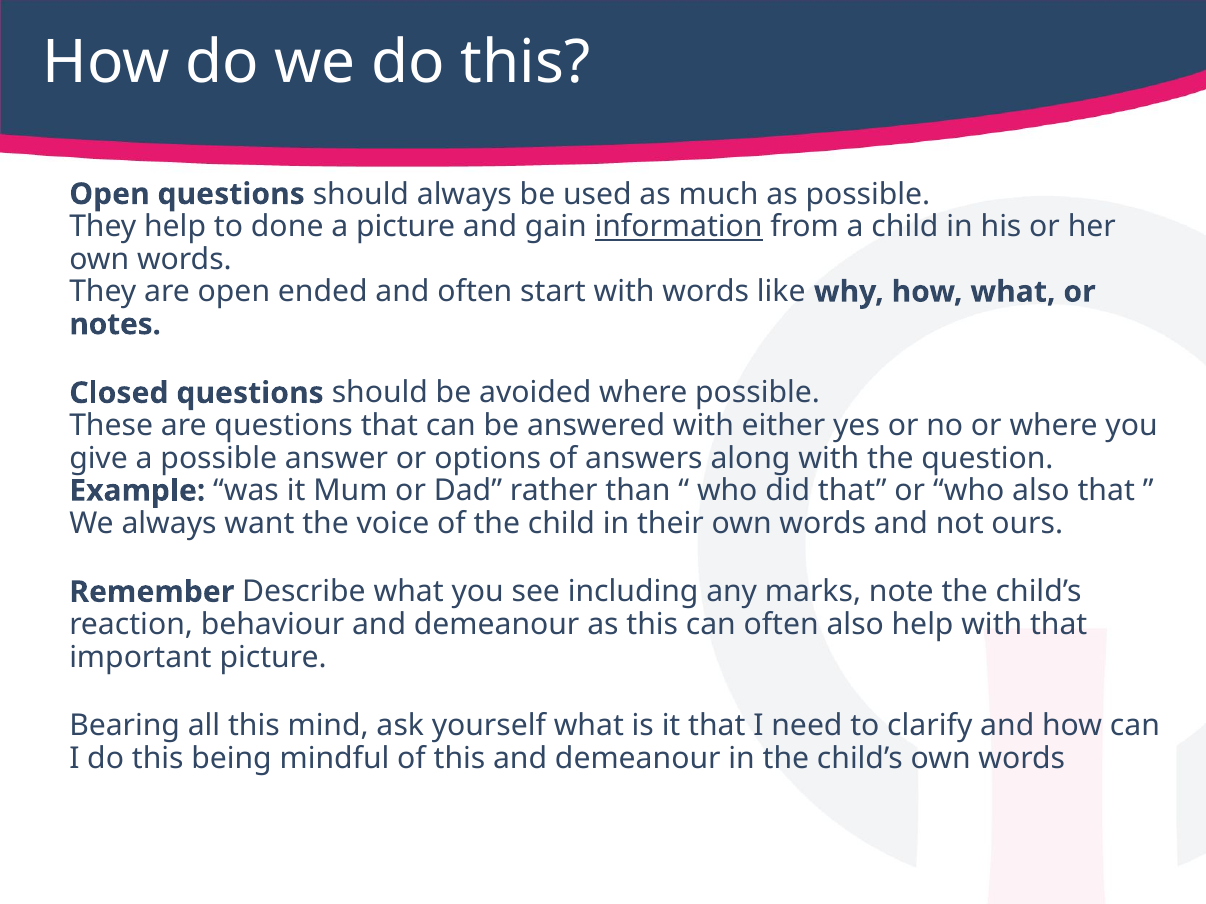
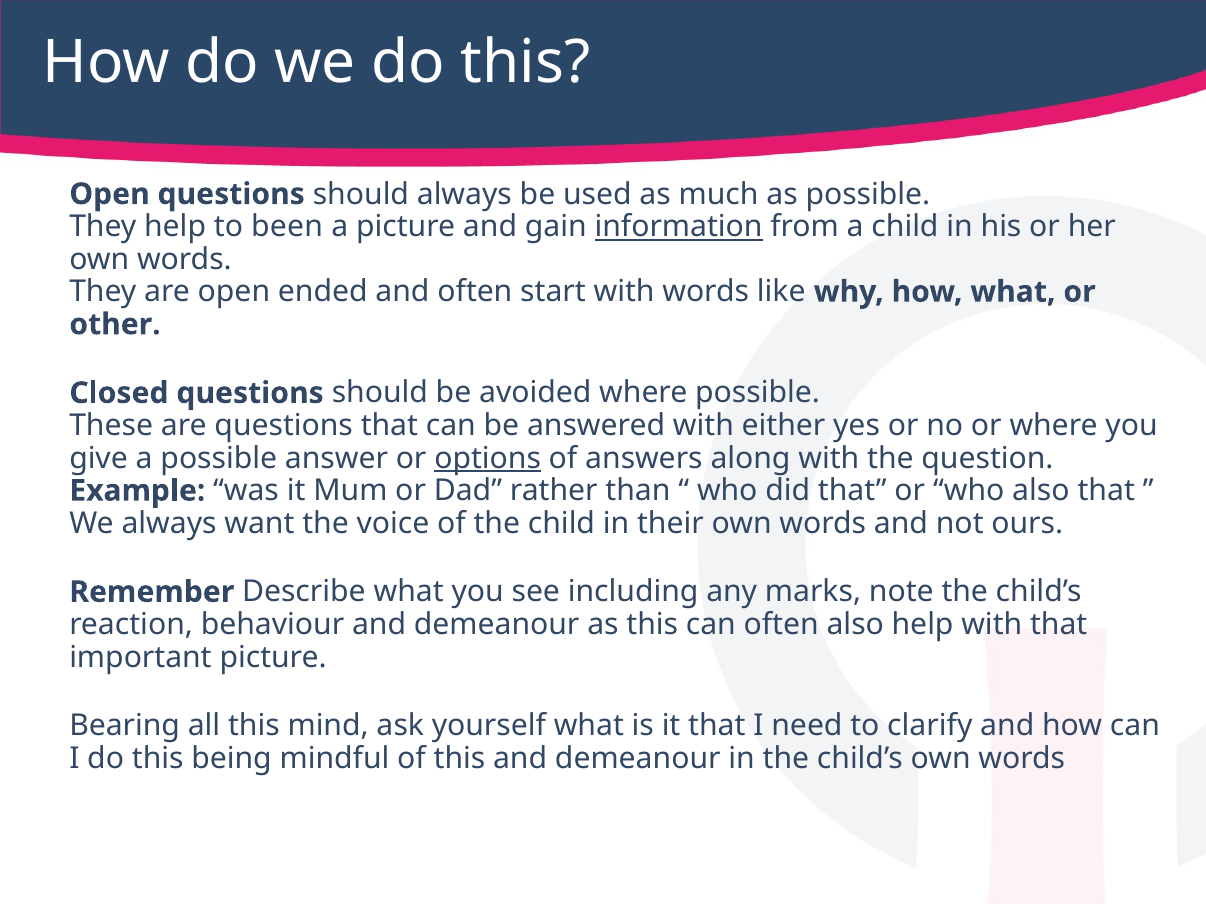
done: done -> been
notes: notes -> other
options underline: none -> present
